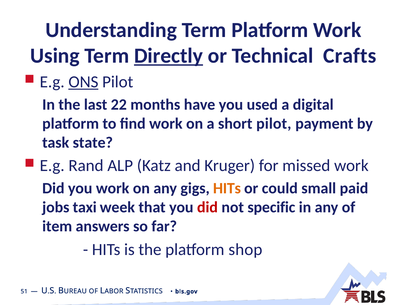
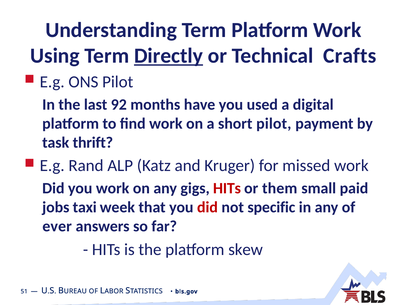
ONS underline: present -> none
22: 22 -> 92
state: state -> thrift
HITs at (227, 189) colour: orange -> red
could: could -> them
item: item -> ever
shop: shop -> skew
